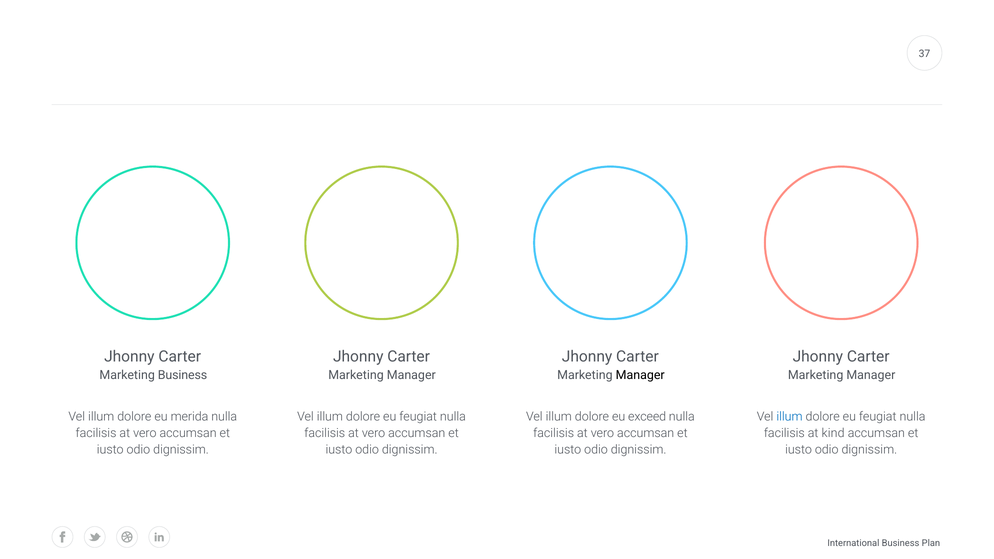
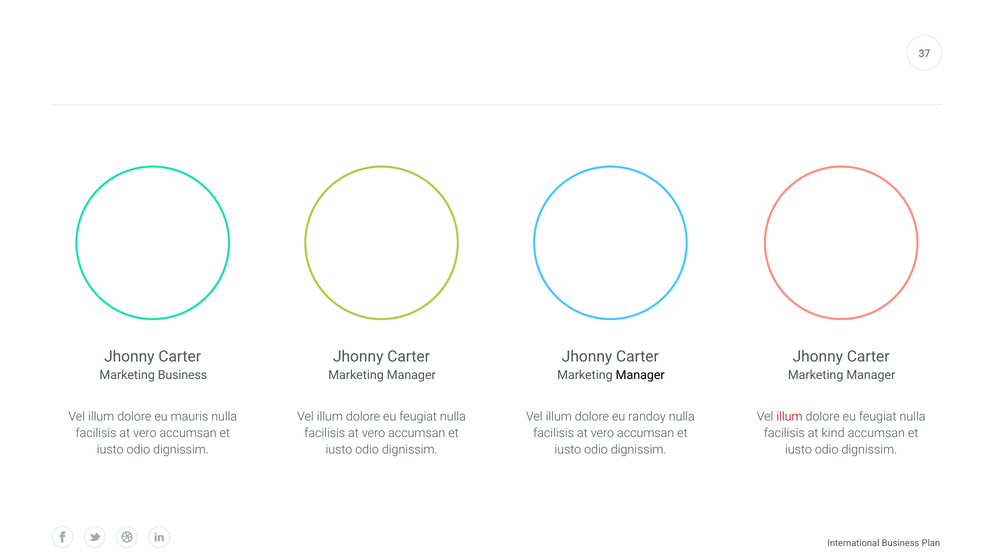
merida: merida -> mauris
exceed: exceed -> randoy
illum at (789, 417) colour: blue -> red
